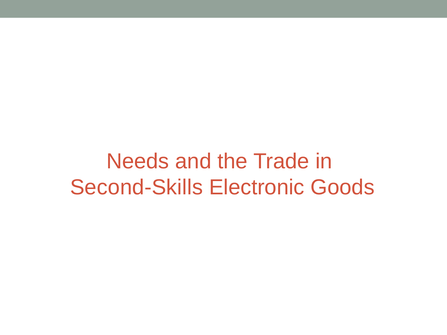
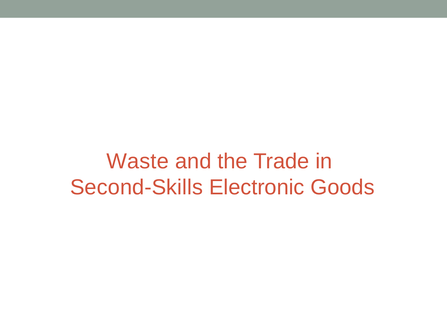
Needs: Needs -> Waste
